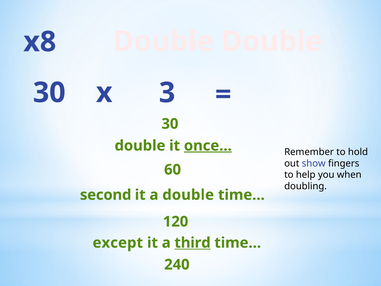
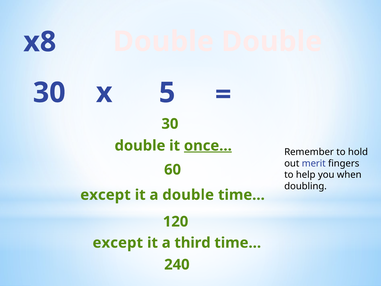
3: 3 -> 5
show: show -> merit
second at (106, 195): second -> except
third underline: present -> none
